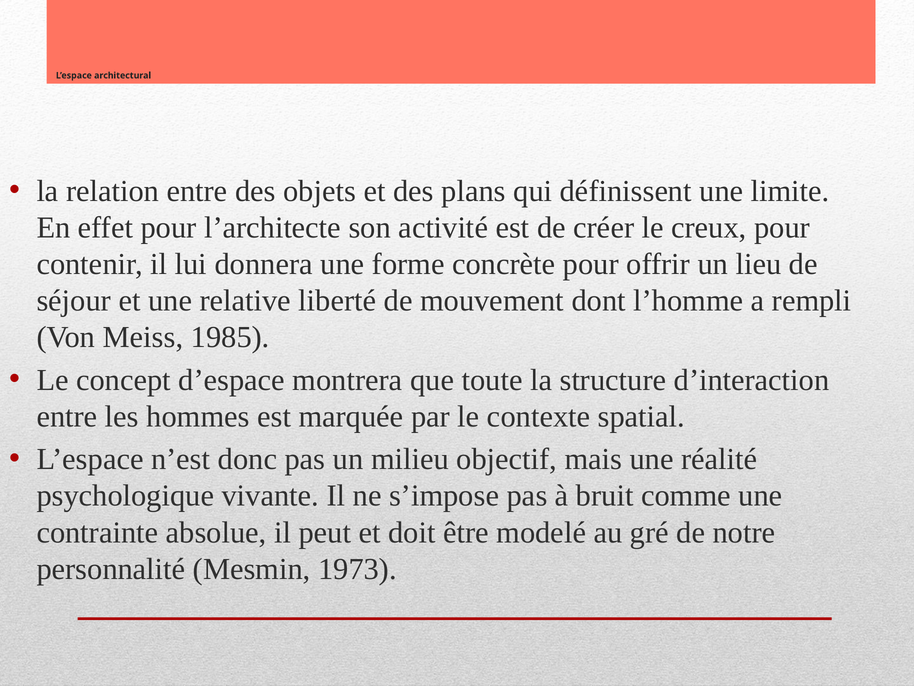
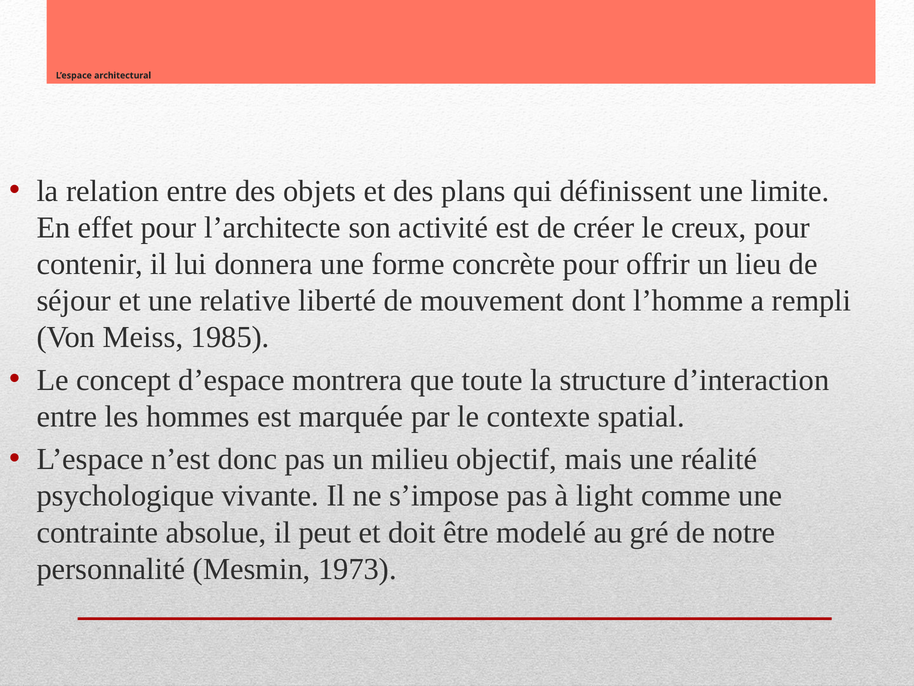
bruit: bruit -> light
